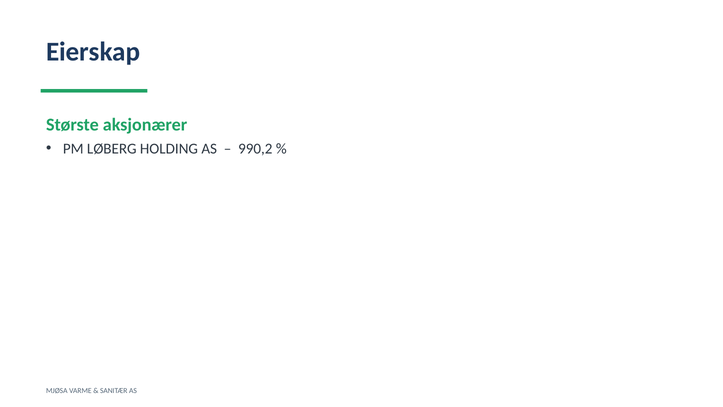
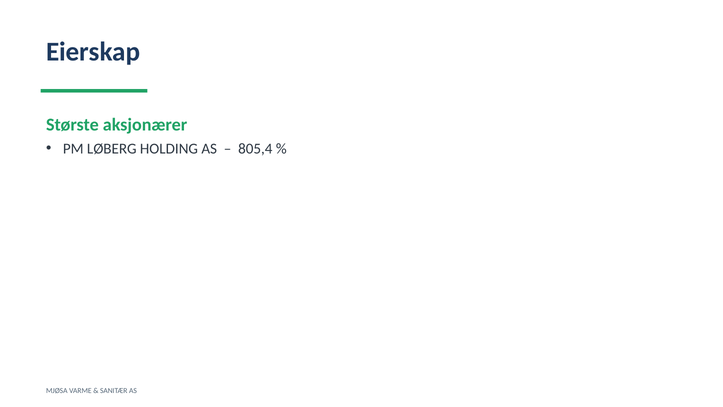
990,2: 990,2 -> 805,4
